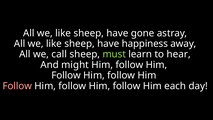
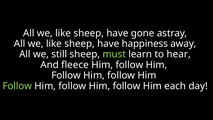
call: call -> still
might: might -> fleece
Follow at (17, 86) colour: pink -> light green
